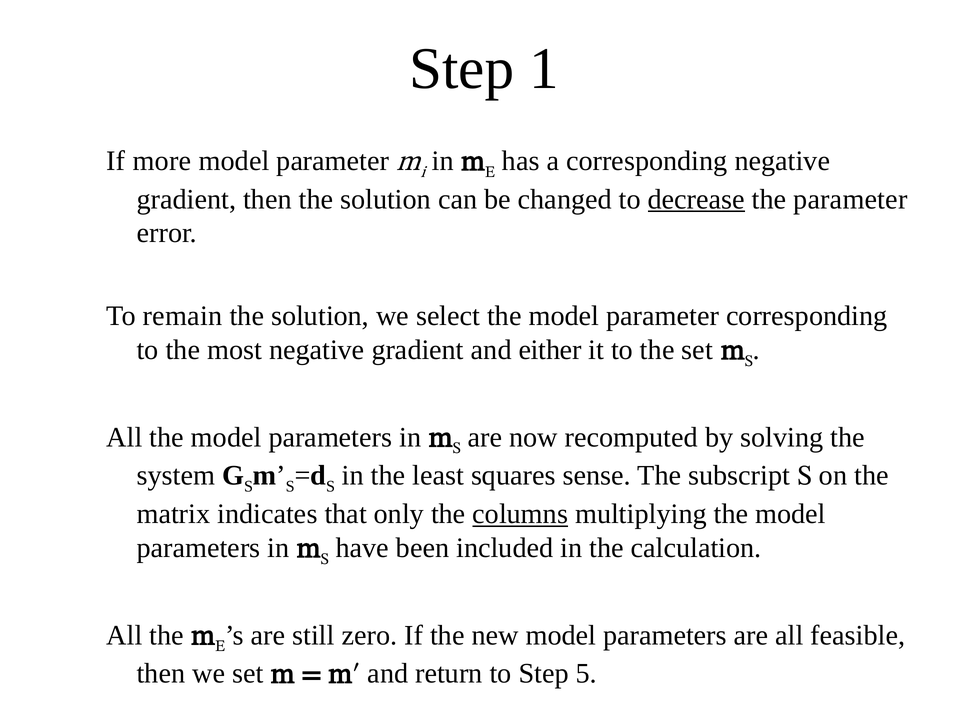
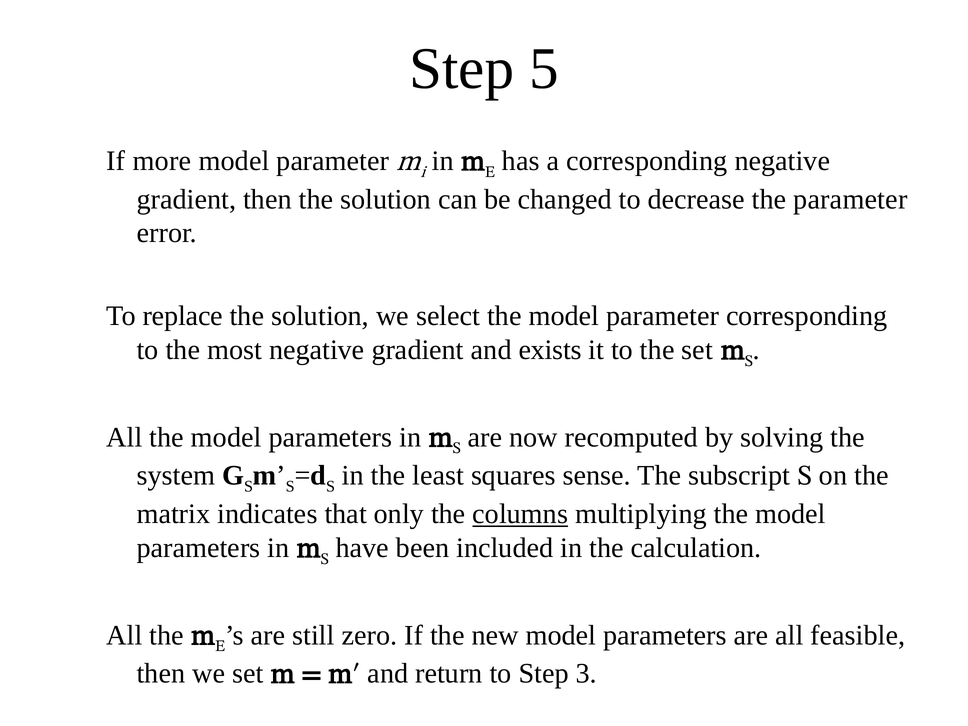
1: 1 -> 5
decrease underline: present -> none
remain: remain -> replace
either: either -> exists
5: 5 -> 3
